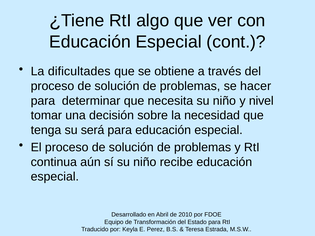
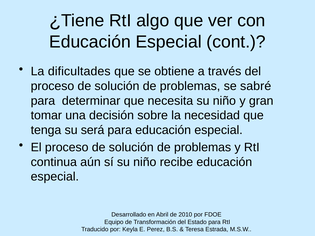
hacer: hacer -> sabré
nivel: nivel -> gran
